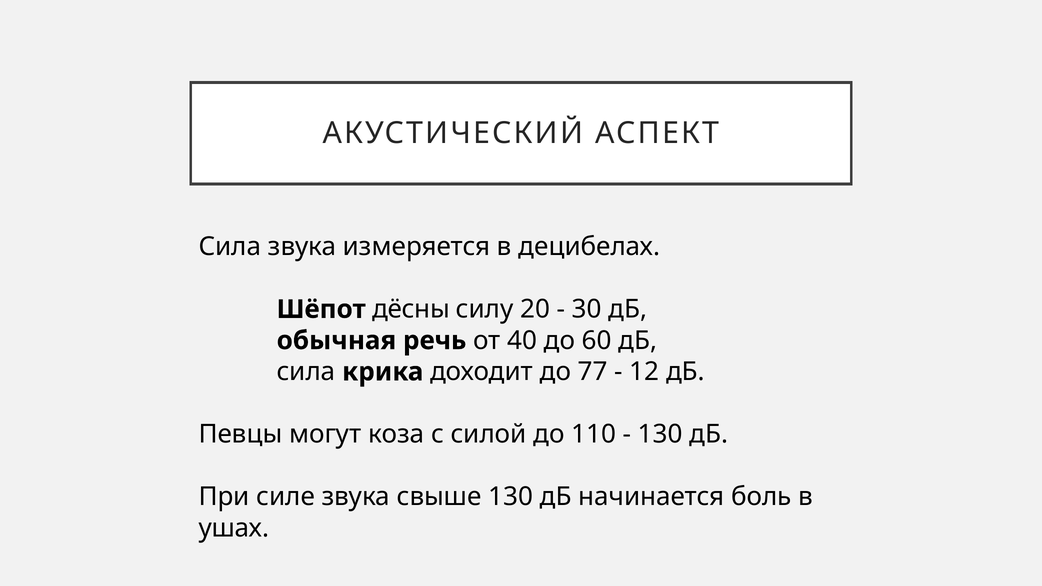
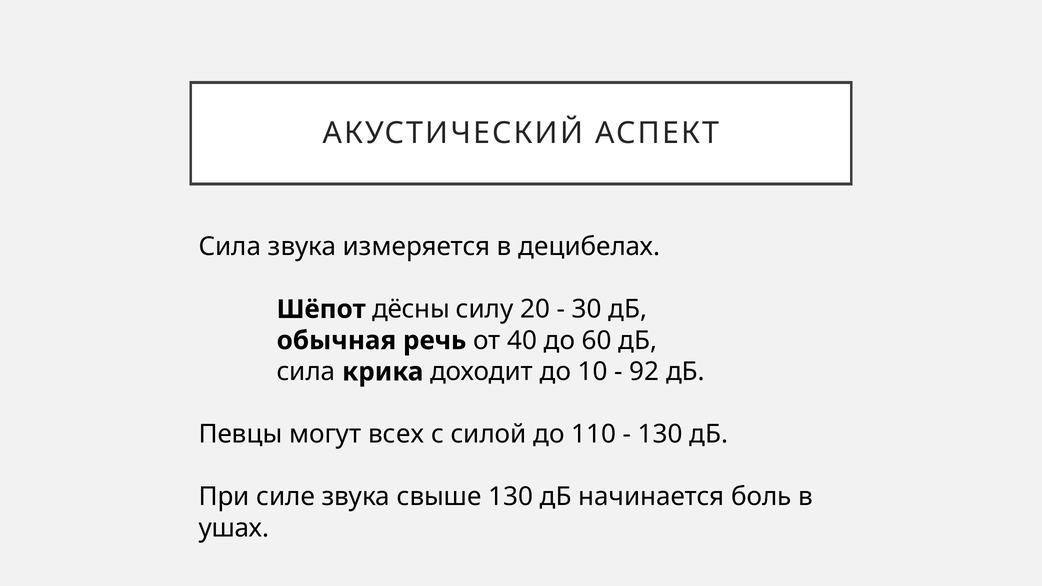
77: 77 -> 10
12: 12 -> 92
коза: коза -> всех
